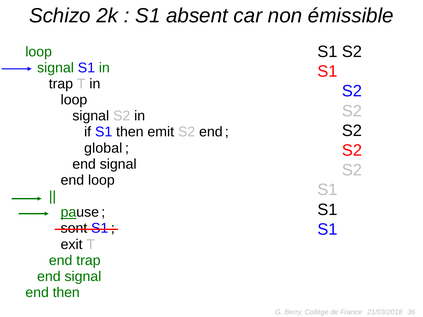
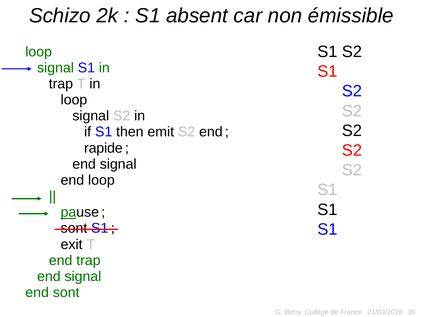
global: global -> rapide
end then: then -> sont
